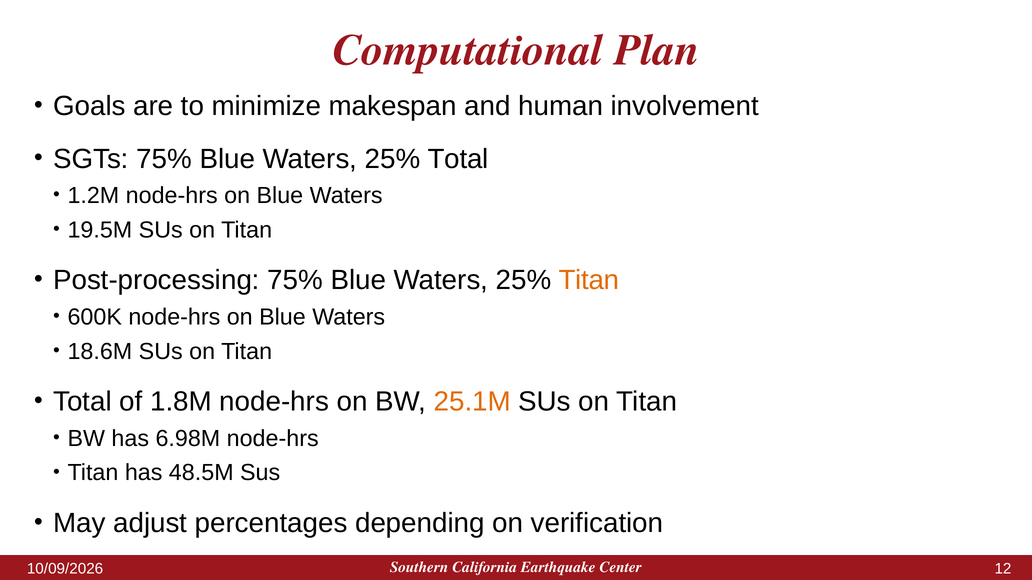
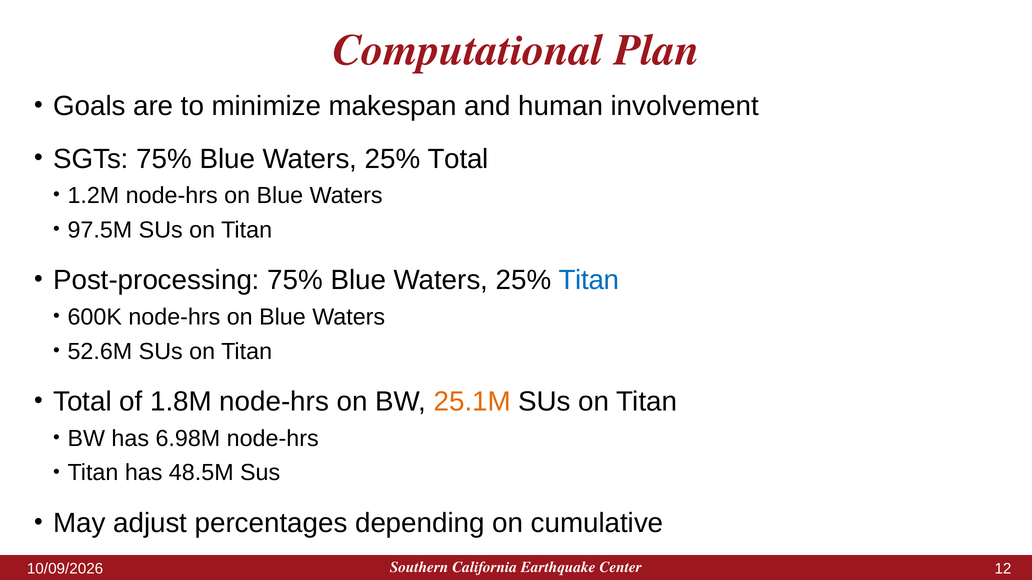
19.5M: 19.5M -> 97.5M
Titan at (589, 280) colour: orange -> blue
18.6M: 18.6M -> 52.6M
verification: verification -> cumulative
